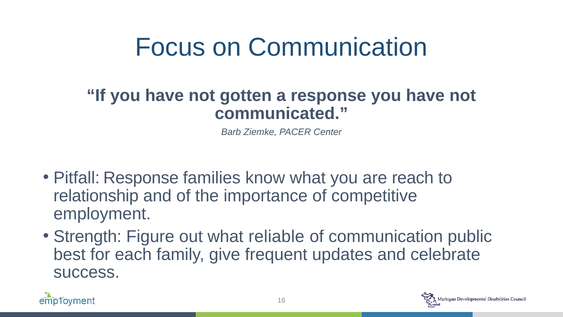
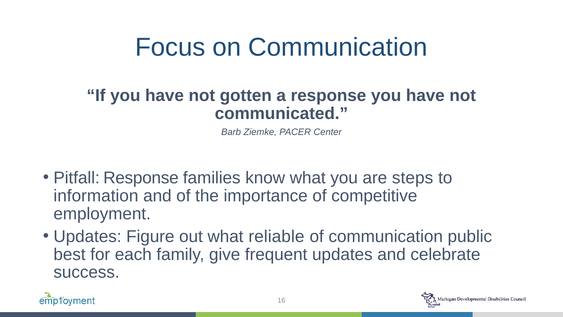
reach: reach -> steps
relationship: relationship -> information
Strength at (88, 236): Strength -> Updates
